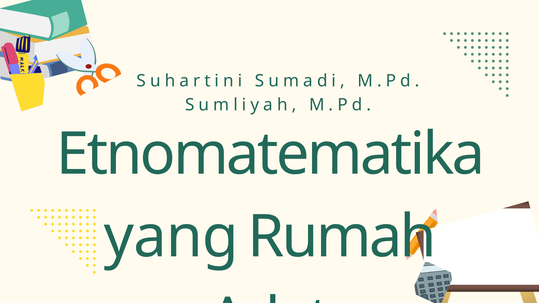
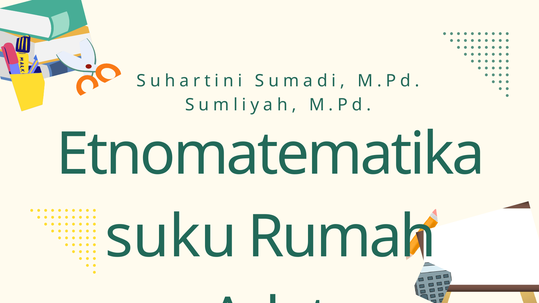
yang: yang -> suku
